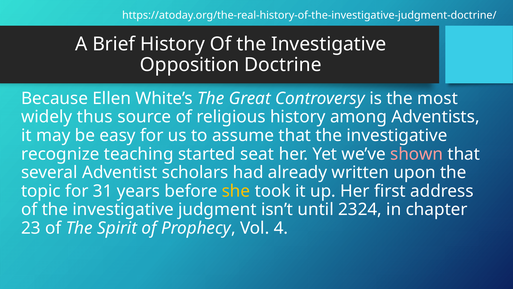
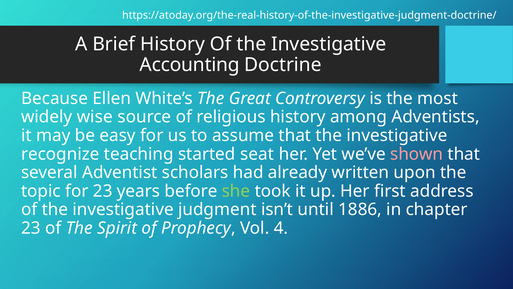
Opposition: Opposition -> Accounting
thus: thus -> wise
for 31: 31 -> 23
she colour: yellow -> light green
2324: 2324 -> 1886
